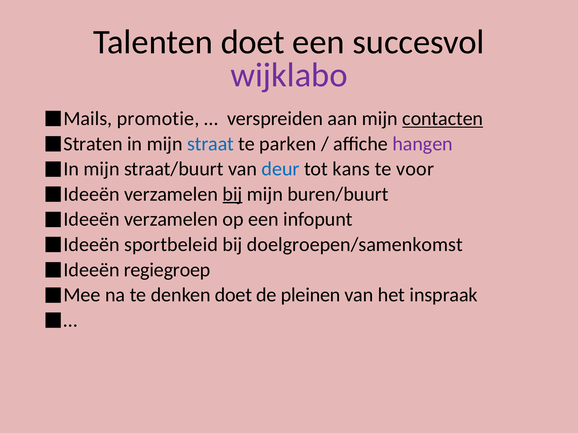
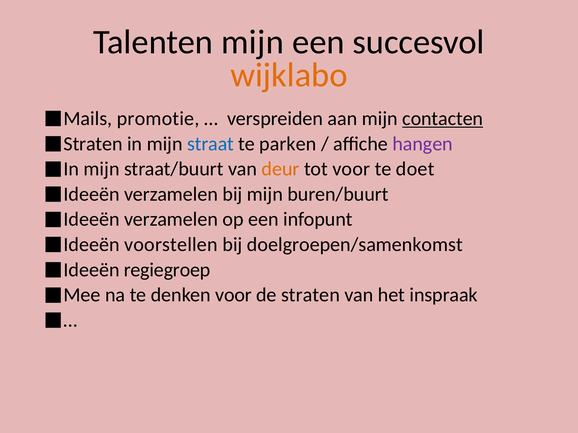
Talenten doet: doet -> mijn
wijklabo colour: purple -> orange
deur colour: blue -> orange
tot kans: kans -> voor
voor: voor -> doet
bij at (232, 194) underline: present -> none
sportbeleid: sportbeleid -> voorstellen
denken doet: doet -> voor
de pleinen: pleinen -> straten
